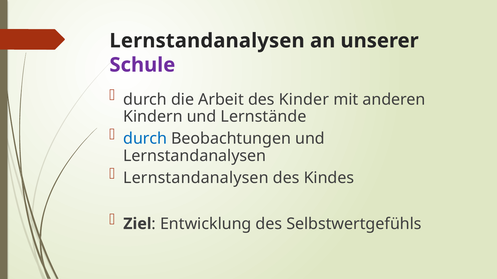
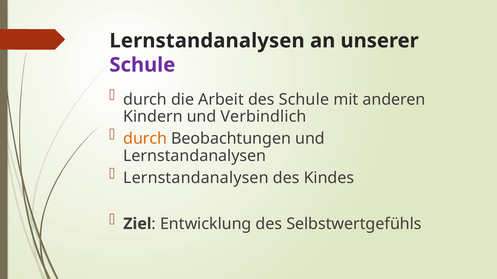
des Kinder: Kinder -> Schule
Lernstände: Lernstände -> Verbindlich
durch at (145, 139) colour: blue -> orange
